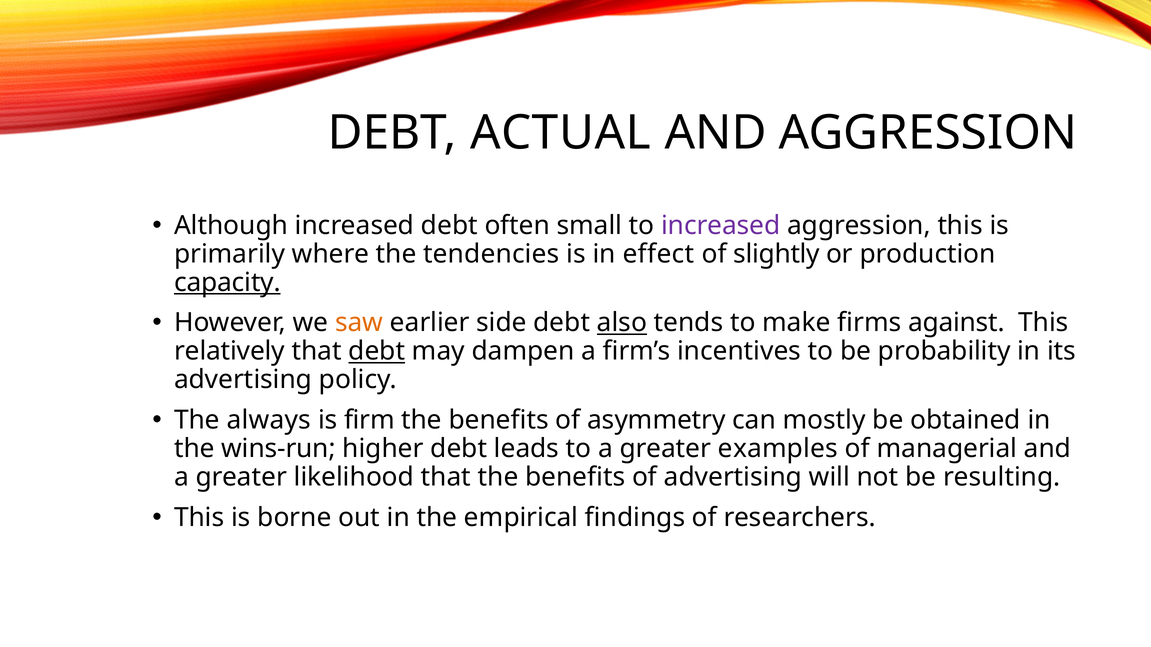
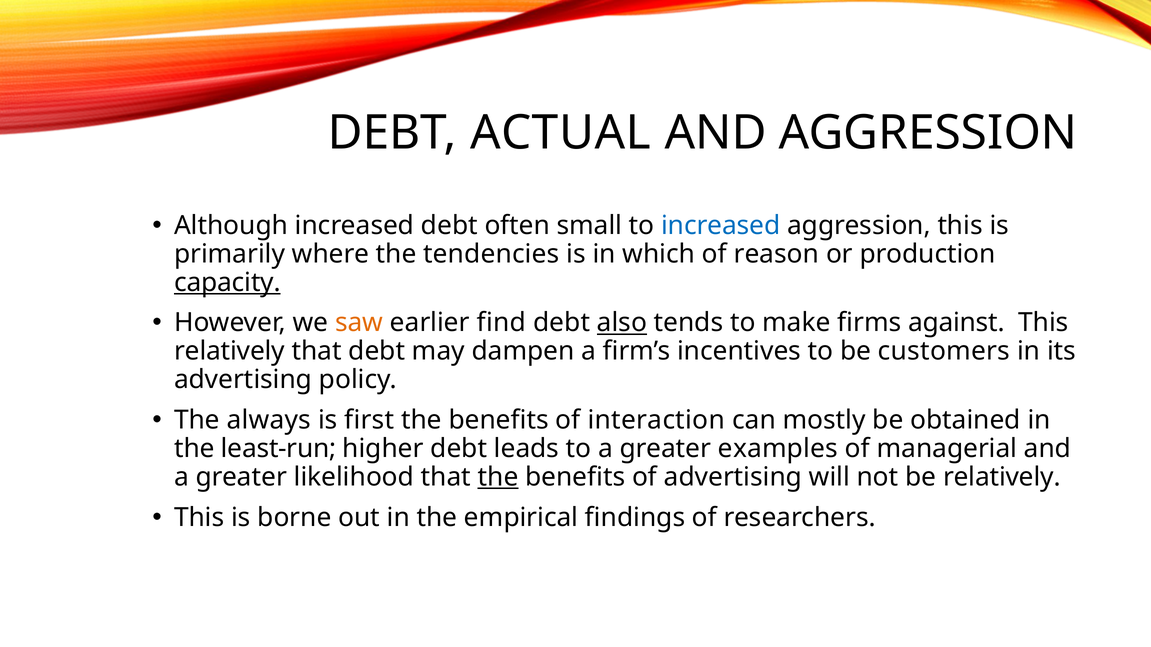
increased at (721, 226) colour: purple -> blue
effect: effect -> which
slightly: slightly -> reason
side: side -> find
debt at (377, 351) underline: present -> none
probability: probability -> customers
firm: firm -> first
asymmetry: asymmetry -> interaction
wins-run: wins-run -> least-run
the at (498, 477) underline: none -> present
be resulting: resulting -> relatively
